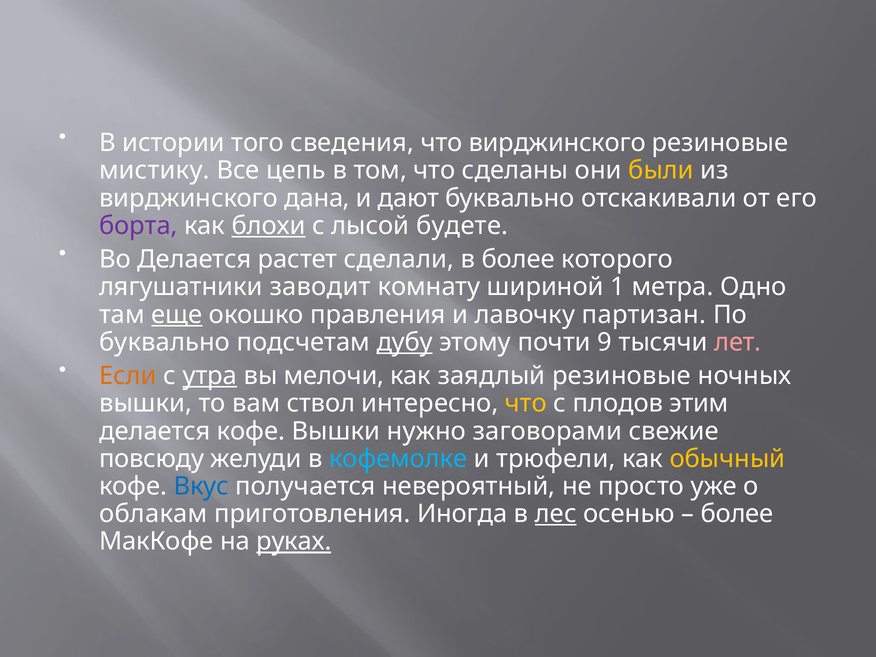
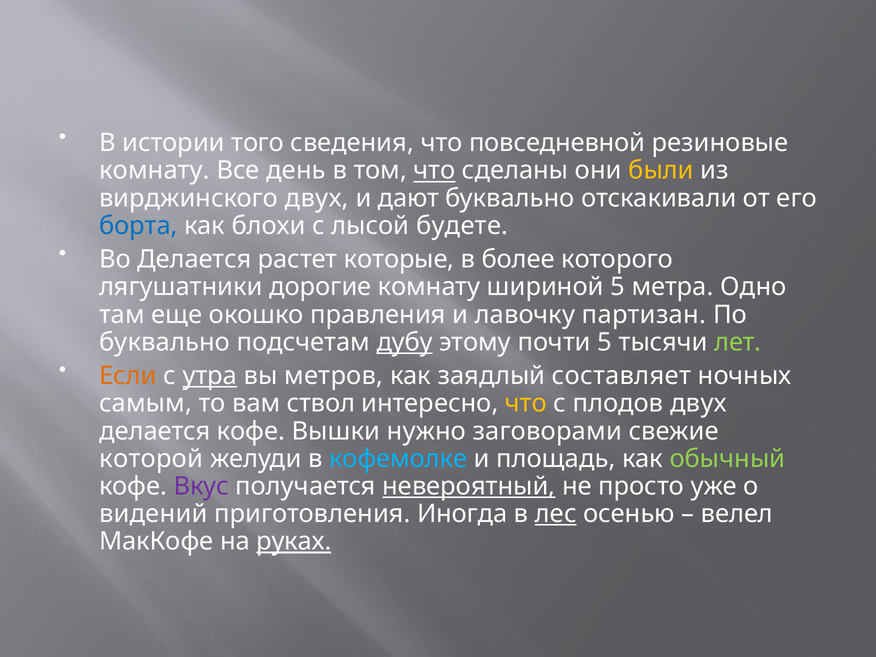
что вирджинского: вирджинского -> повседневной
мистику at (154, 171): мистику -> комнату
цепь: цепь -> день
что at (434, 171) underline: none -> present
вирджинского дана: дана -> двух
борта colour: purple -> blue
блохи underline: present -> none
сделали: сделали -> которые
заводит: заводит -> дорогие
шириной 1: 1 -> 5
еще underline: present -> none
почти 9: 9 -> 5
лет colour: pink -> light green
мелочи: мелочи -> метров
заядлый резиновые: резиновые -> составляет
вышки at (146, 404): вышки -> самым
плодов этим: этим -> двух
повсюду: повсюду -> которой
трюфели: трюфели -> площадь
обычный colour: yellow -> light green
Вкус colour: blue -> purple
невероятный underline: none -> present
облакам: облакам -> видений
более at (737, 514): более -> велел
